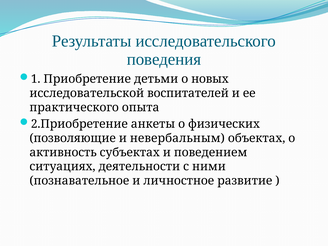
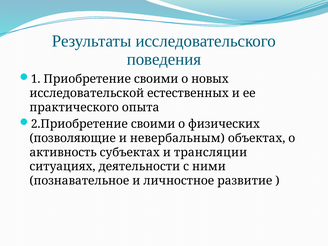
Приобретение детьми: детьми -> своими
воспитателей: воспитателей -> естественных
2.Приобретение анкеты: анкеты -> своими
поведением: поведением -> трансляции
